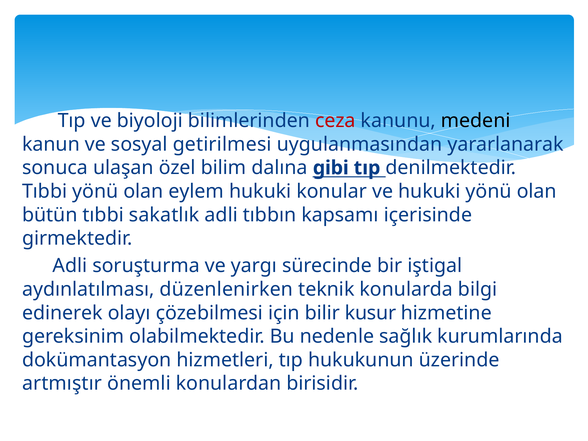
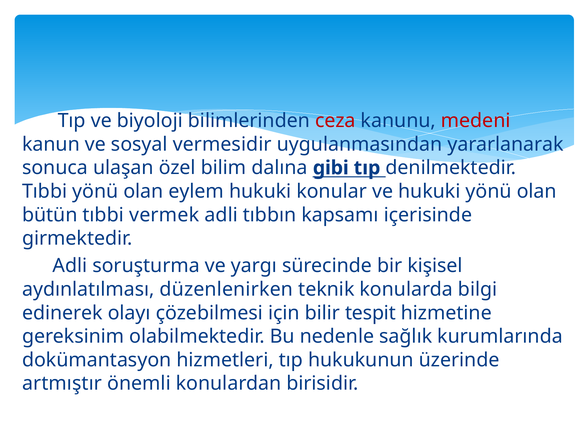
medeni colour: black -> red
getirilmesi: getirilmesi -> vermesidir
sakatlık: sakatlık -> vermek
iştigal: iştigal -> kişisel
kusur: kusur -> tespit
